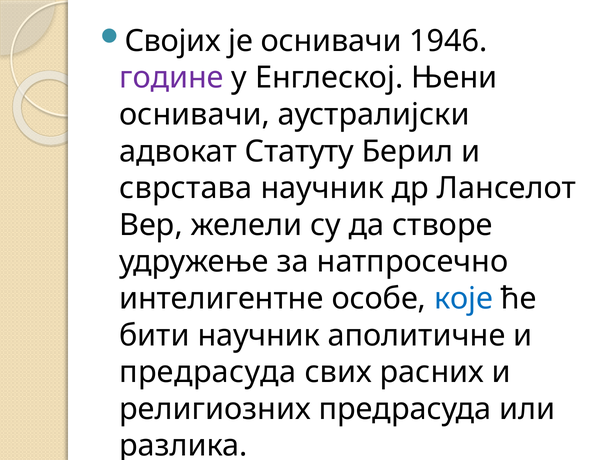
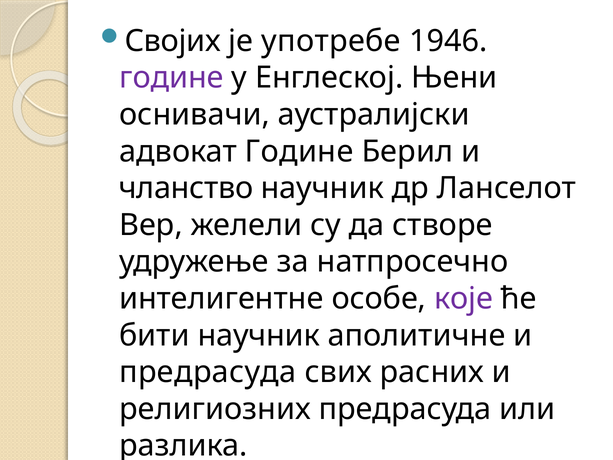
је оснивачи: оснивачи -> употребе
адвокат Статуту: Статуту -> Године
сврстава: сврстава -> чланство
које colour: blue -> purple
